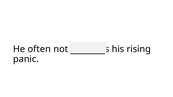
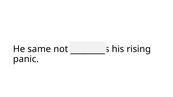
often: often -> same
